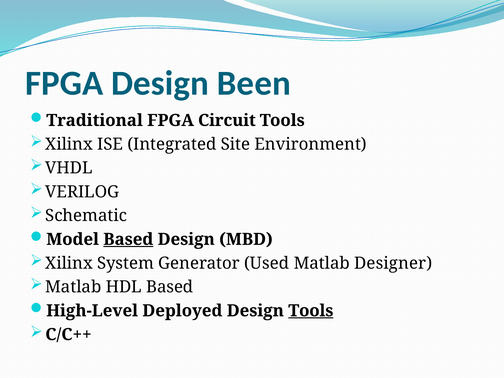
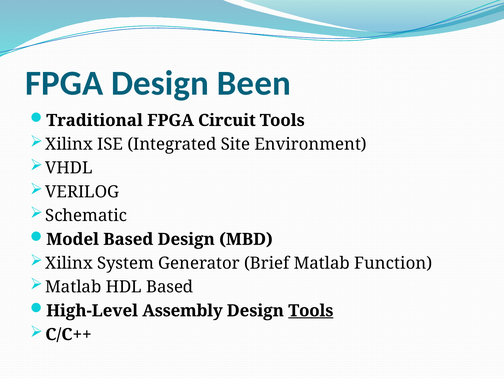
Based at (128, 239) underline: present -> none
Used: Used -> Brief
Designer: Designer -> Function
Deployed: Deployed -> Assembly
